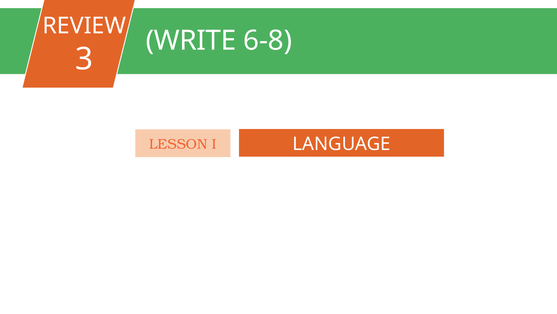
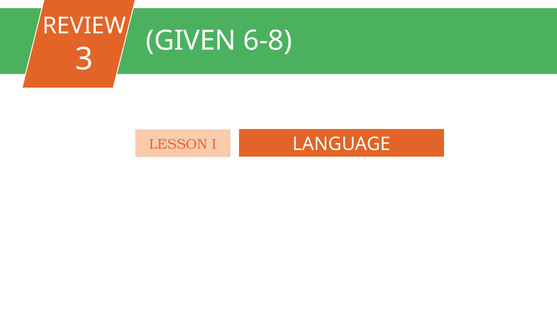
WRITE: WRITE -> GIVEN
